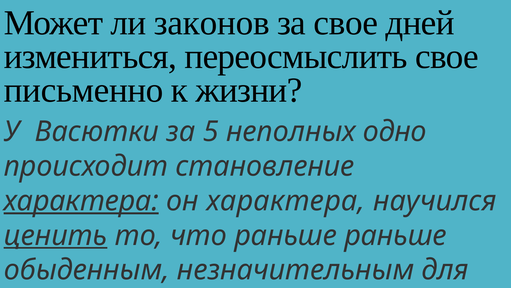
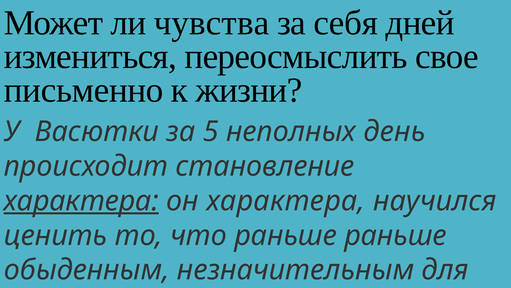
законов: законов -> чувства
за свое: свое -> себя
одно: одно -> день
ценить underline: present -> none
